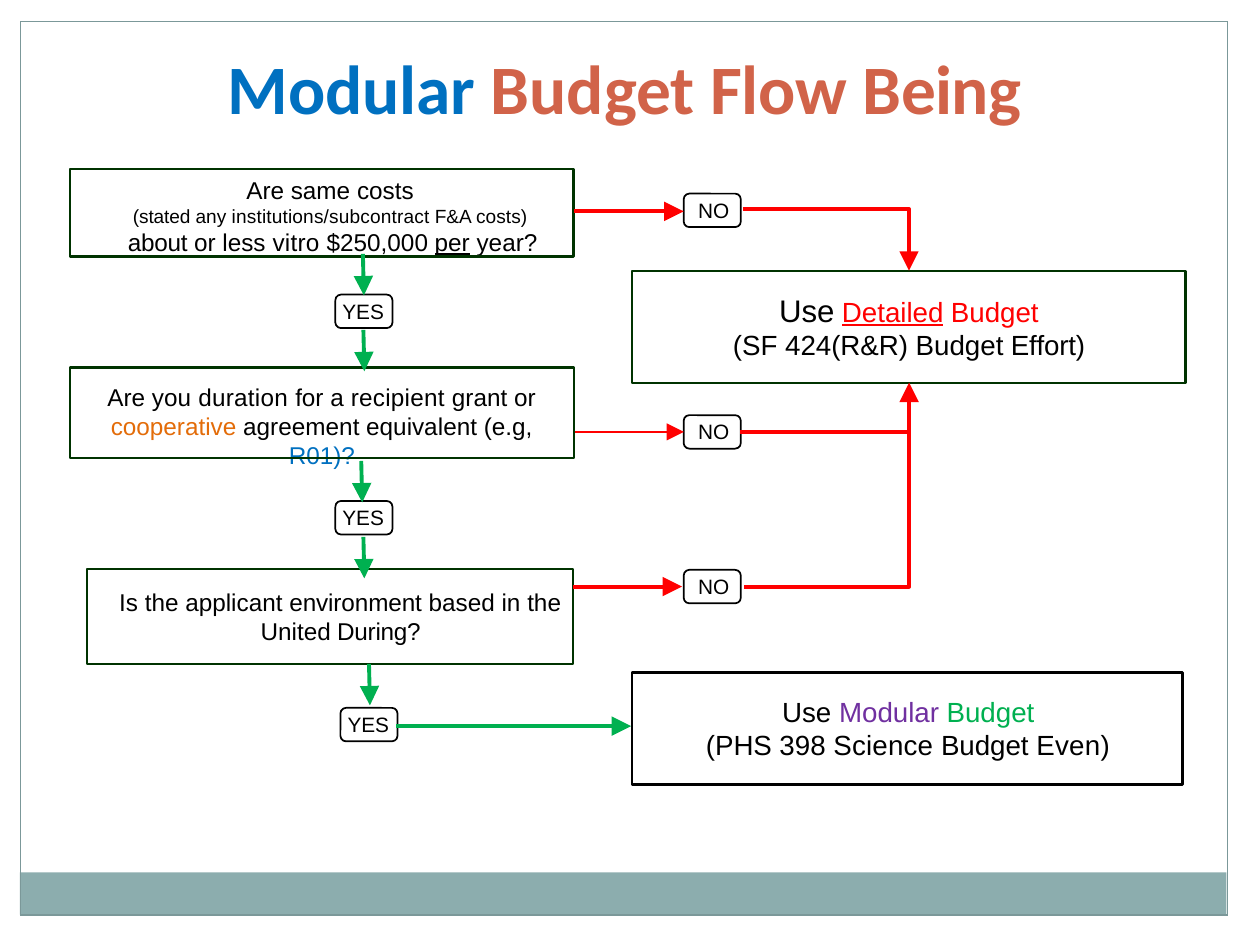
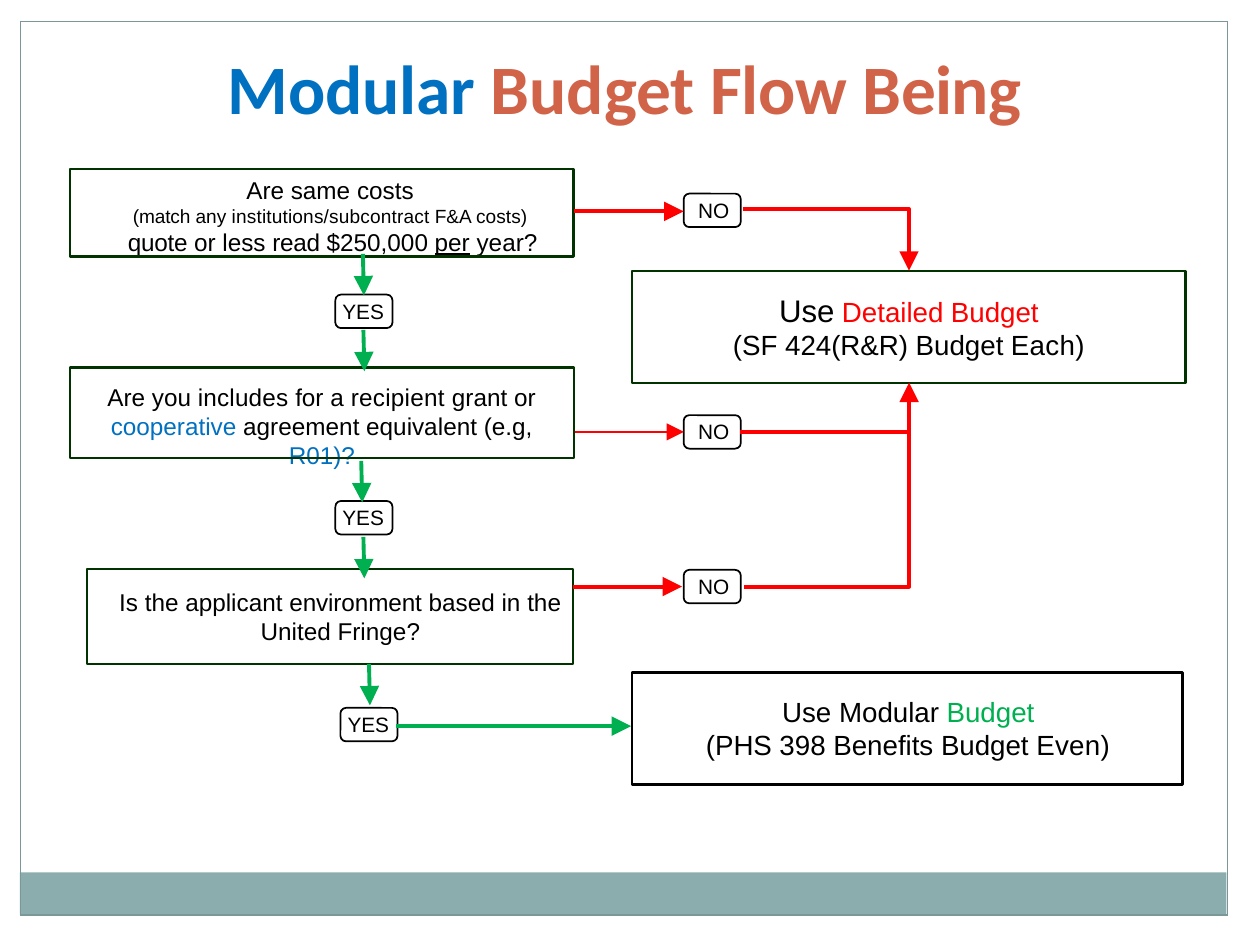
stated: stated -> match
about: about -> quote
vitro: vitro -> read
Detailed underline: present -> none
Effort: Effort -> Each
duration: duration -> includes
cooperative colour: orange -> blue
During: During -> Fringe
Modular at (889, 714) colour: purple -> black
Science: Science -> Benefits
